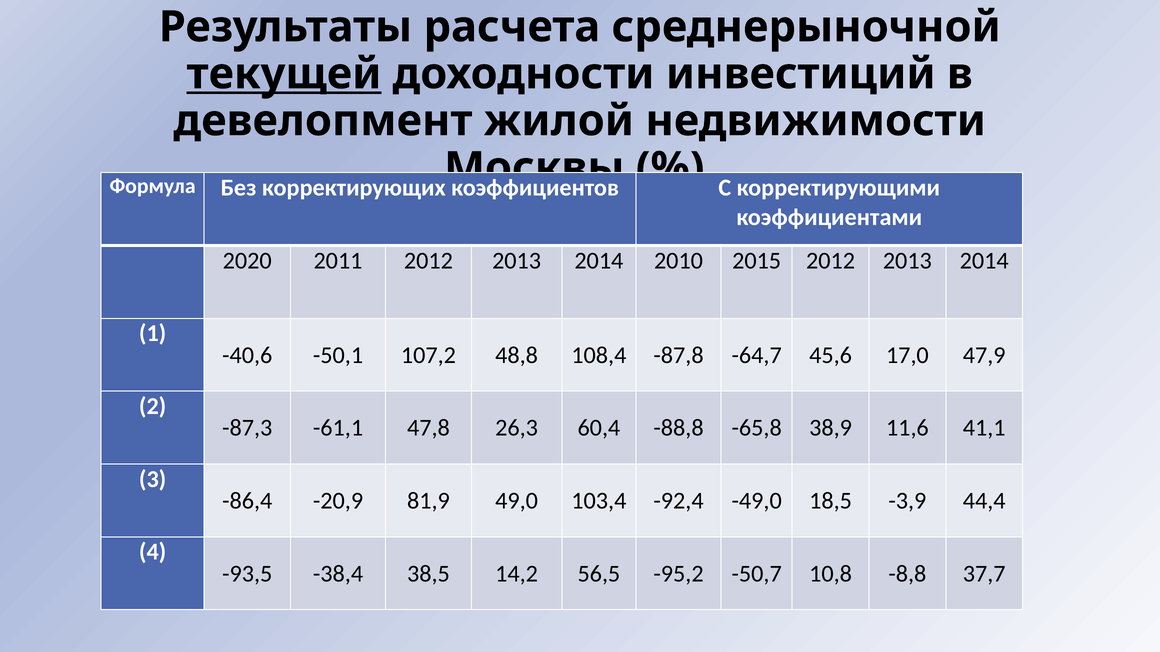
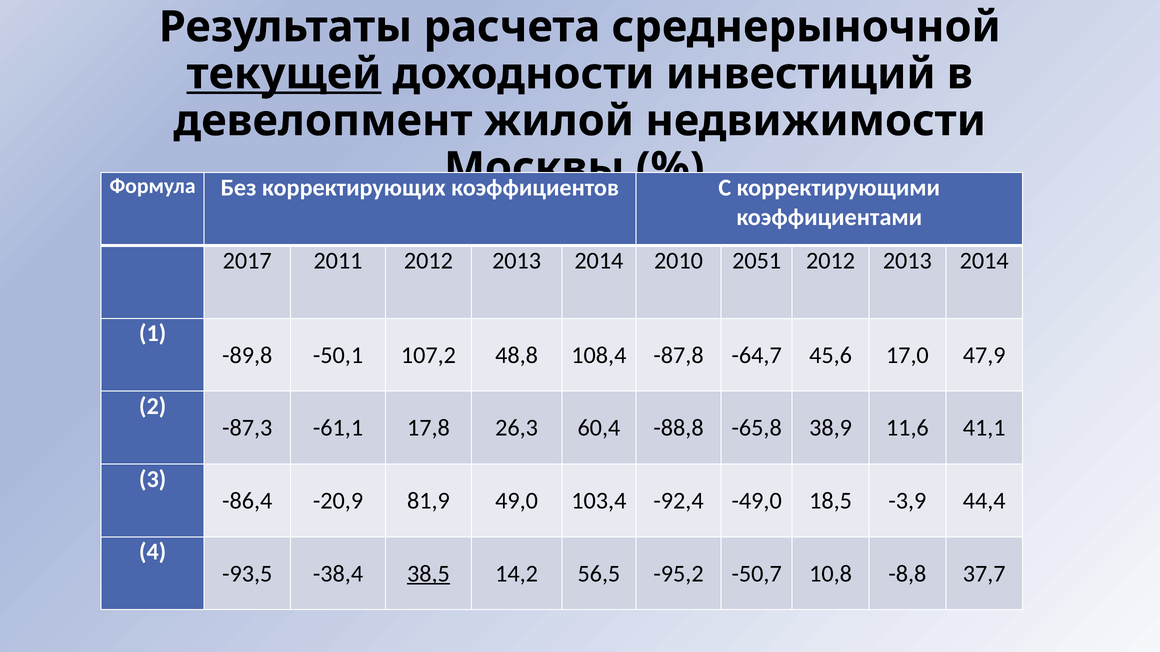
2020: 2020 -> 2017
2015: 2015 -> 2051
-40,6: -40,6 -> -89,8
47,8: 47,8 -> 17,8
38,5 underline: none -> present
